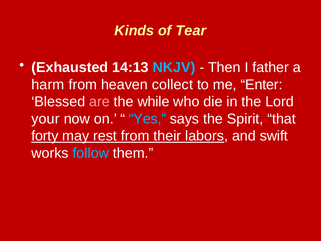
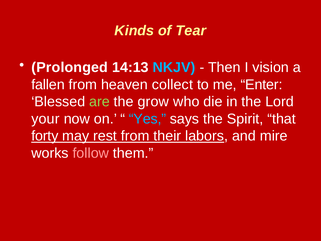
Exhausted: Exhausted -> Prolonged
father: father -> vision
harm: harm -> fallen
are colour: pink -> light green
while: while -> grow
swift: swift -> mire
follow colour: light blue -> pink
